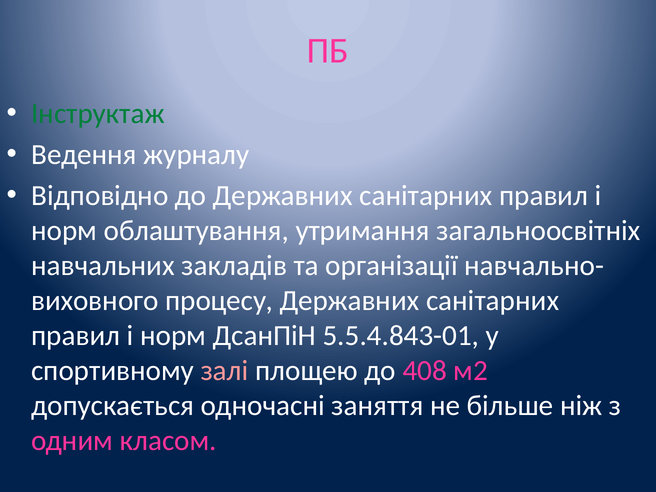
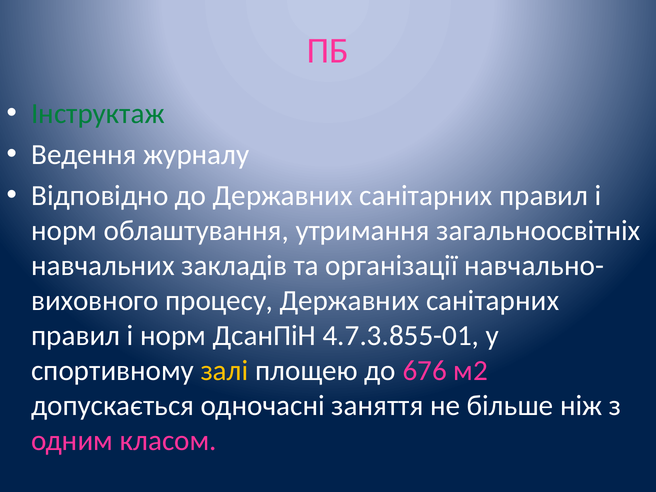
5.5.4.843-01: 5.5.4.843-01 -> 4.7.3.855-01
залі colour: pink -> yellow
408: 408 -> 676
